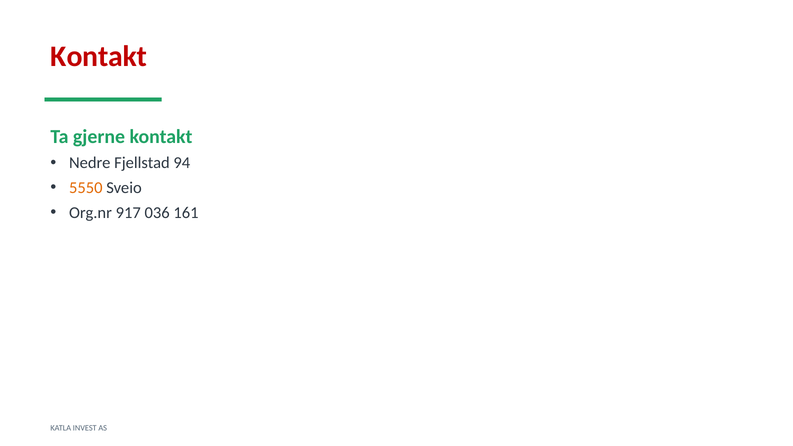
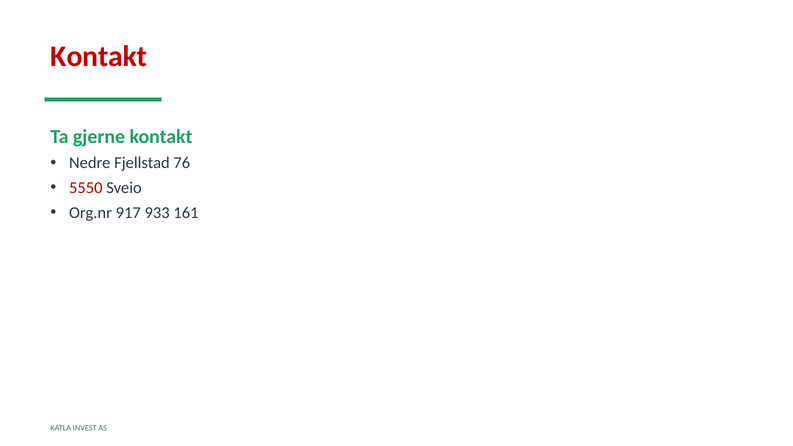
94: 94 -> 76
5550 colour: orange -> red
036: 036 -> 933
